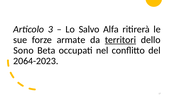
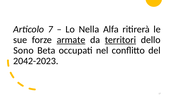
3: 3 -> 7
Salvo: Salvo -> Nella
armate underline: none -> present
2064-2023: 2064-2023 -> 2042-2023
